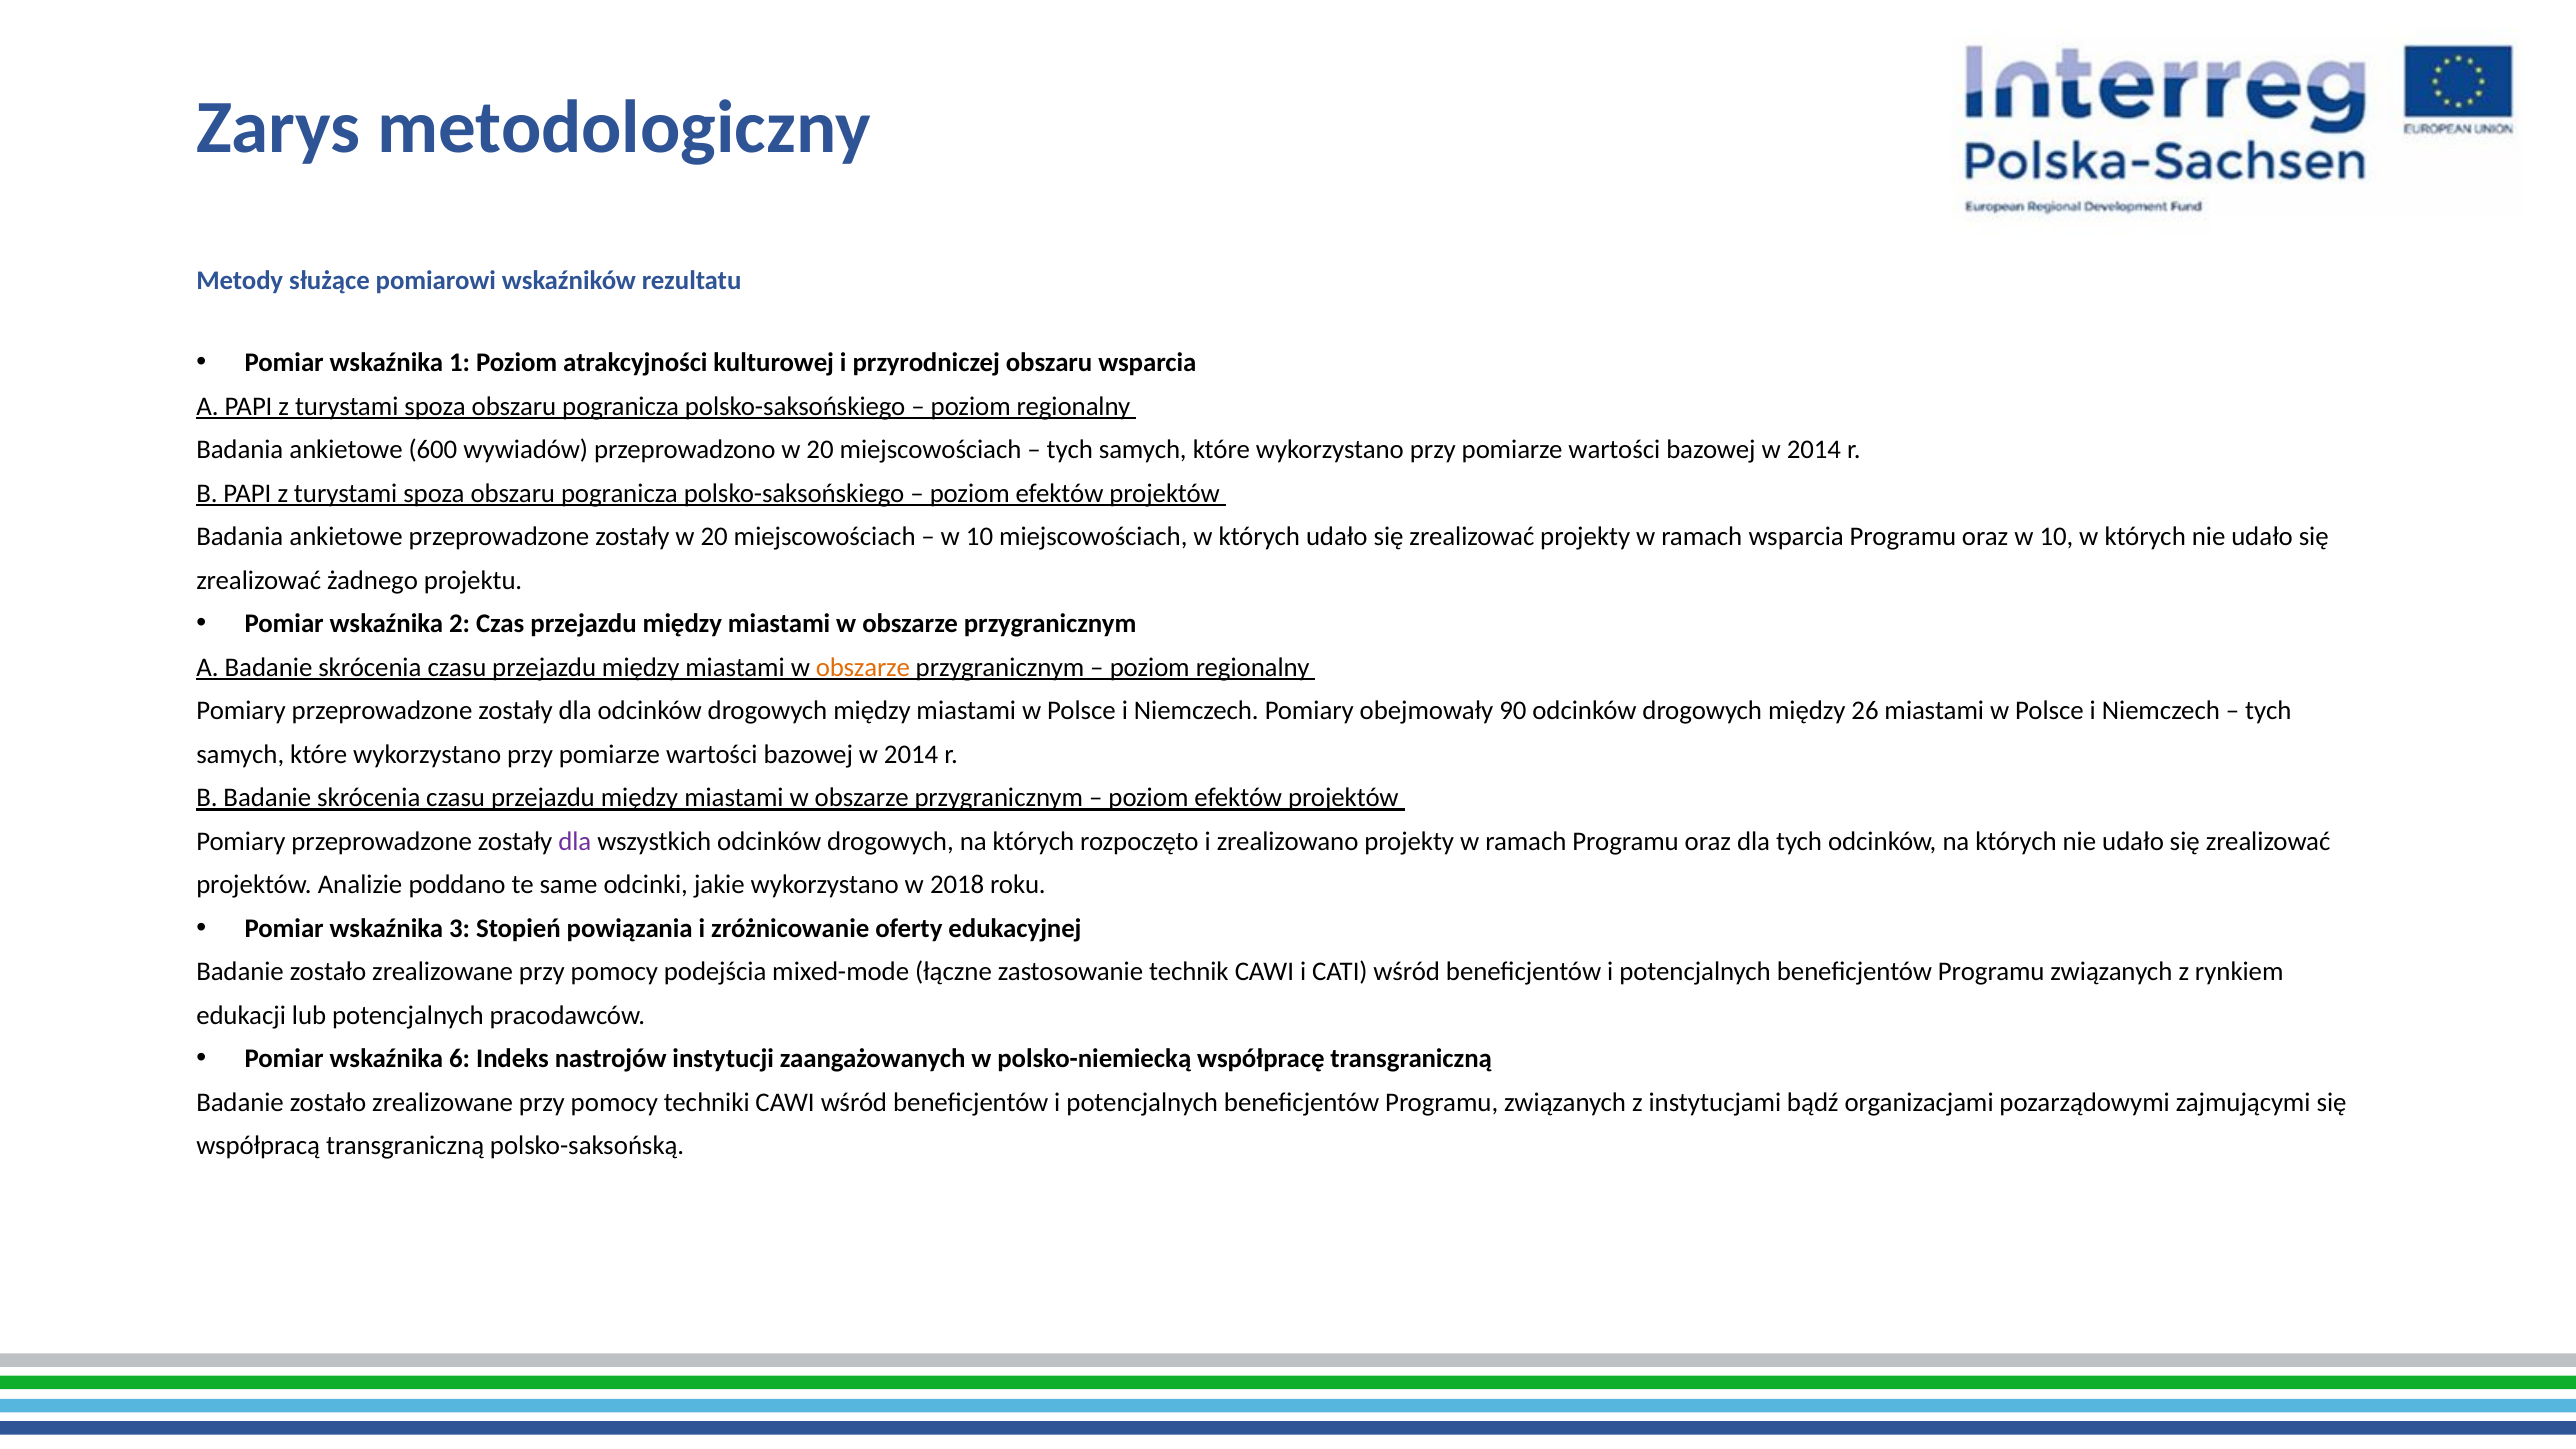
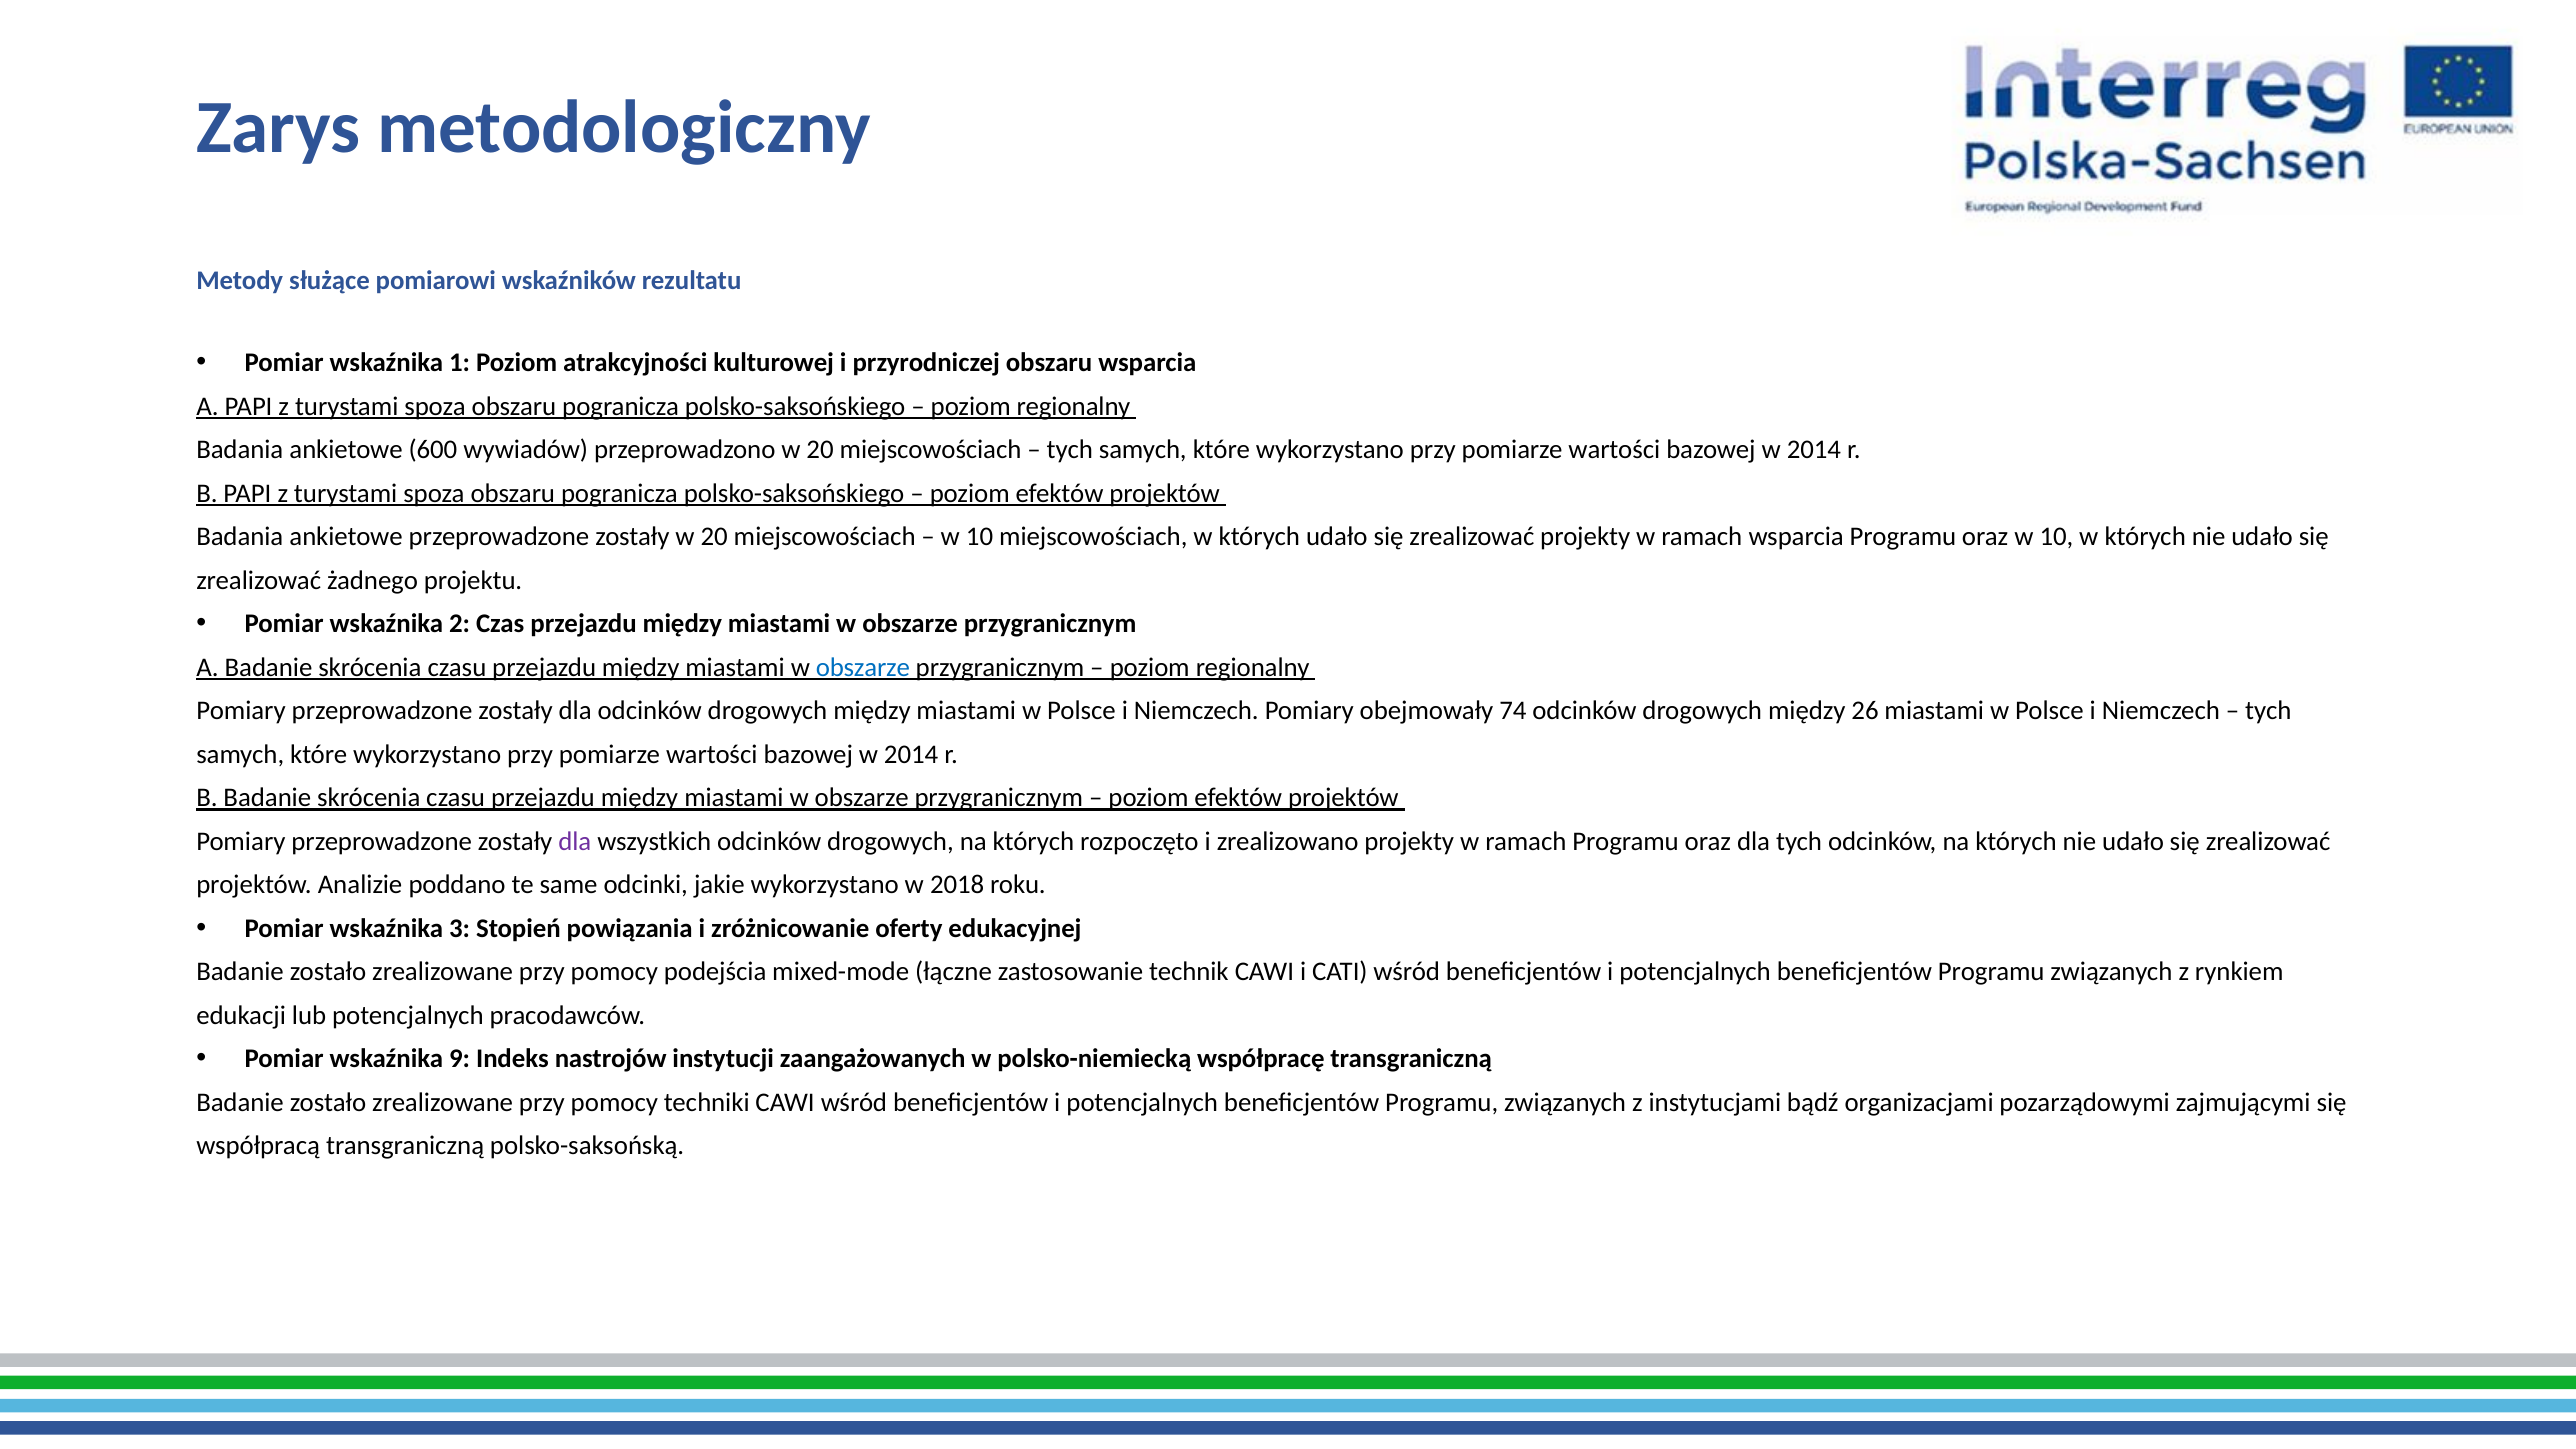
obszarze at (863, 667) colour: orange -> blue
90: 90 -> 74
6: 6 -> 9
